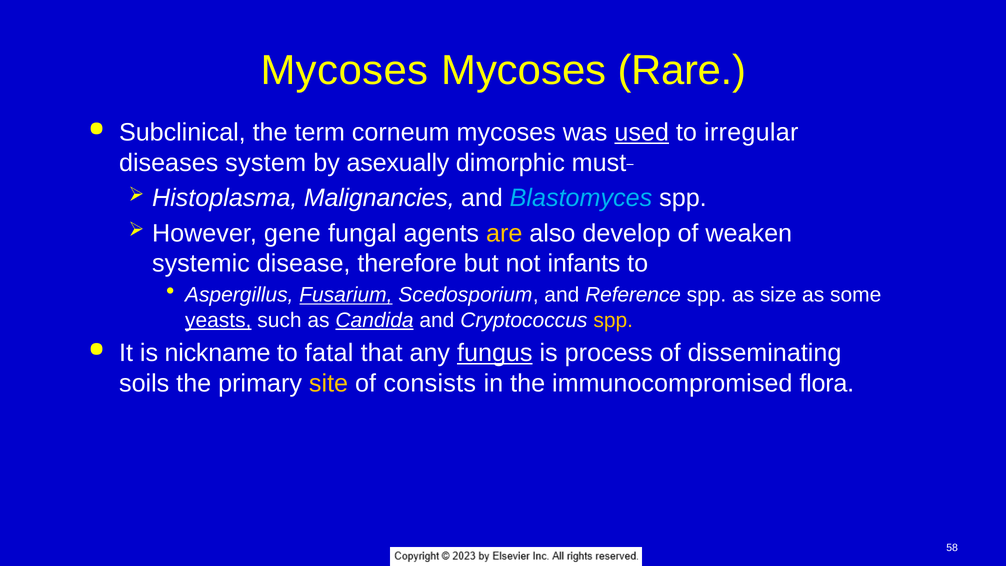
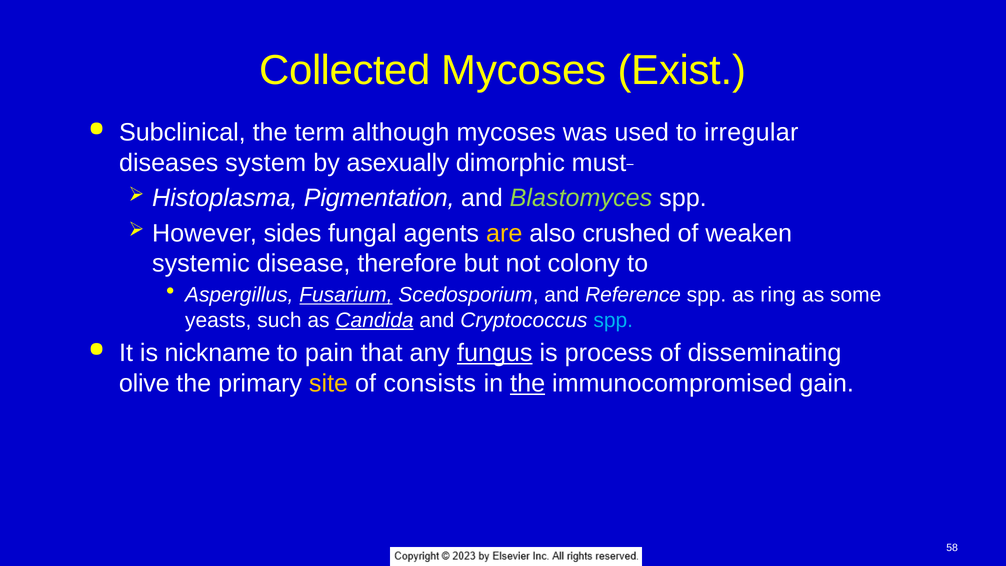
Mycoses at (345, 70): Mycoses -> Collected
Rare: Rare -> Exist
corneum: corneum -> although
used underline: present -> none
Malignancies: Malignancies -> Pigmentation
Blastomyces colour: light blue -> light green
gene: gene -> sides
develop: develop -> crushed
infants: infants -> colony
size: size -> ring
yeasts underline: present -> none
spp at (613, 320) colour: yellow -> light blue
fatal: fatal -> pain
soils: soils -> olive
the at (528, 383) underline: none -> present
flora: flora -> gain
